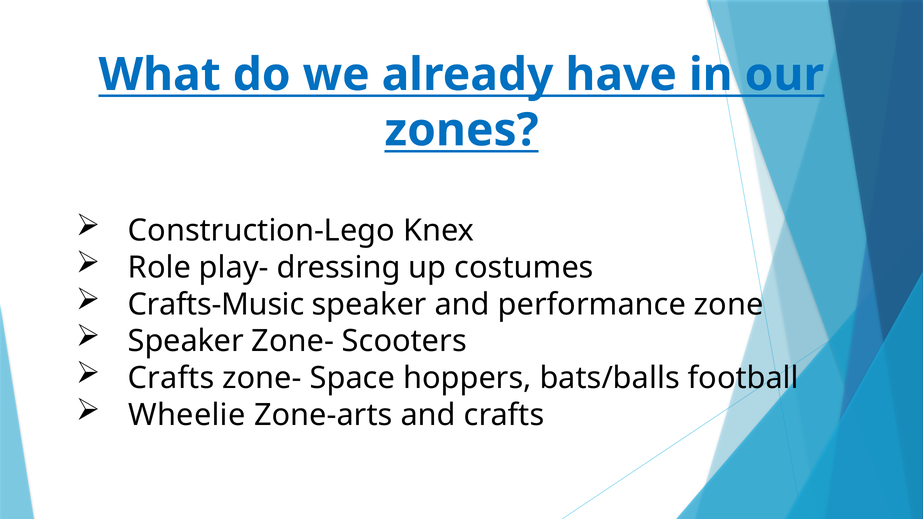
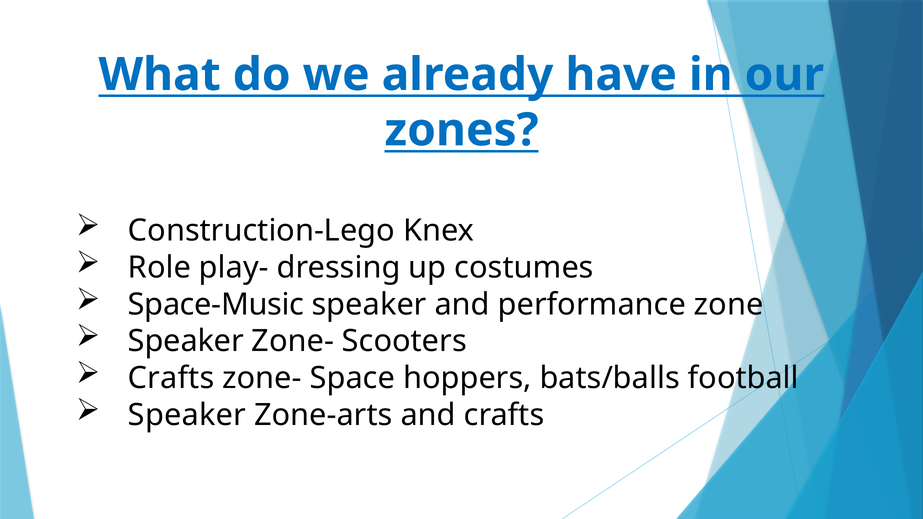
Crafts-Music: Crafts-Music -> Space-Music
Wheelie at (187, 415): Wheelie -> Speaker
